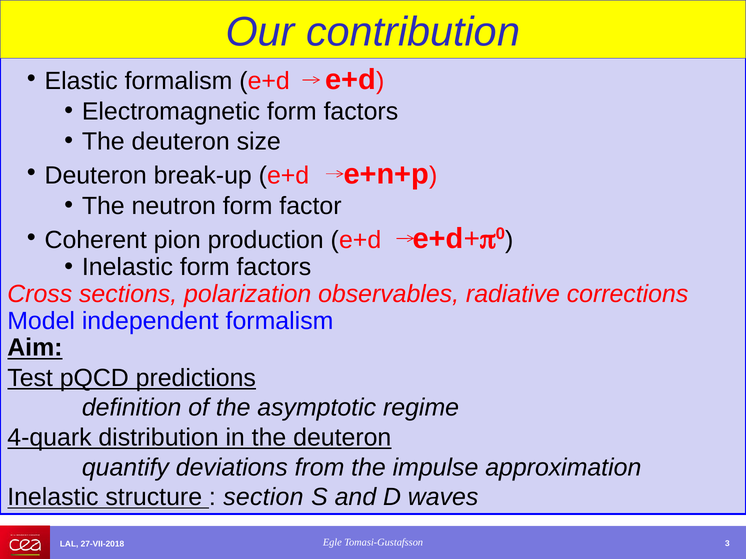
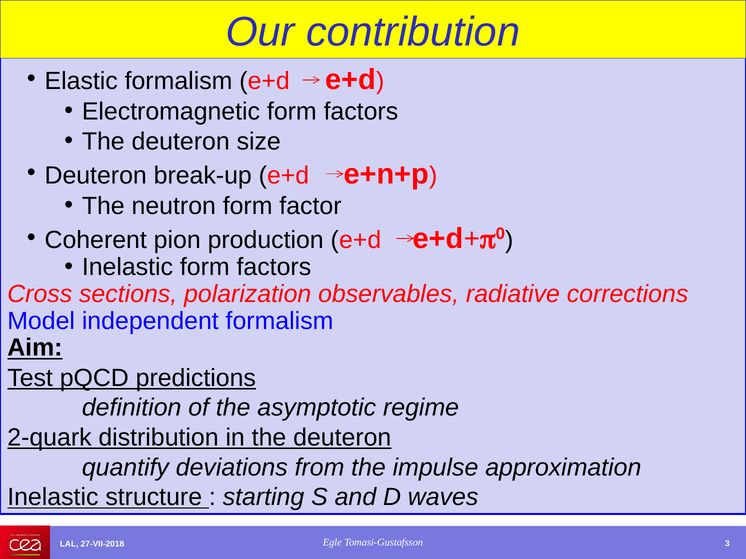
4-quark: 4-quark -> 2-quark
section: section -> starting
